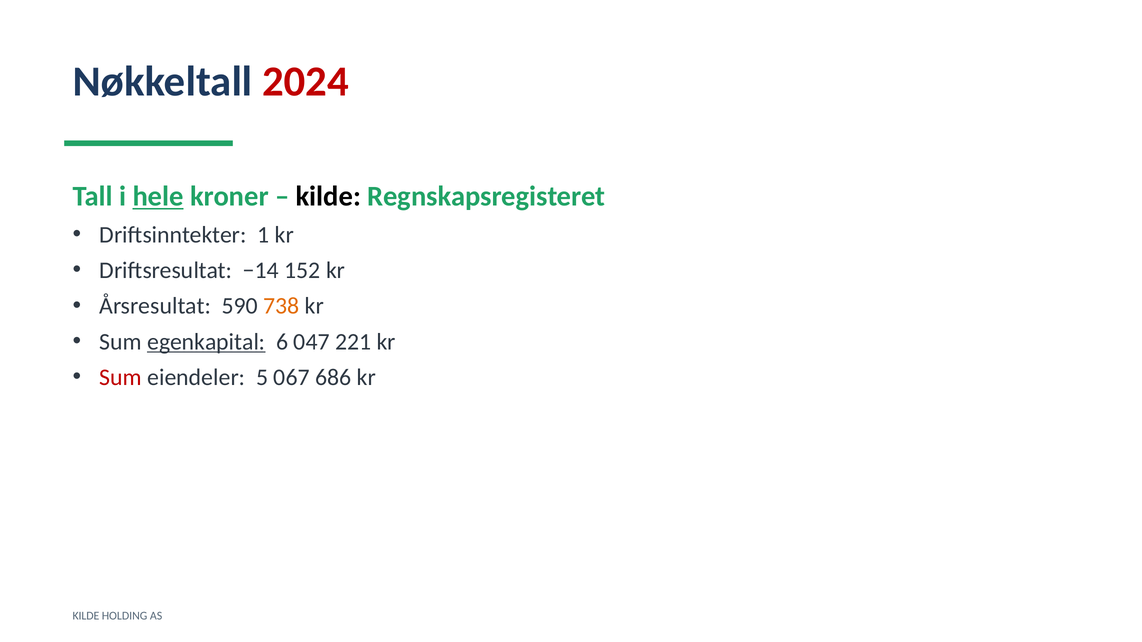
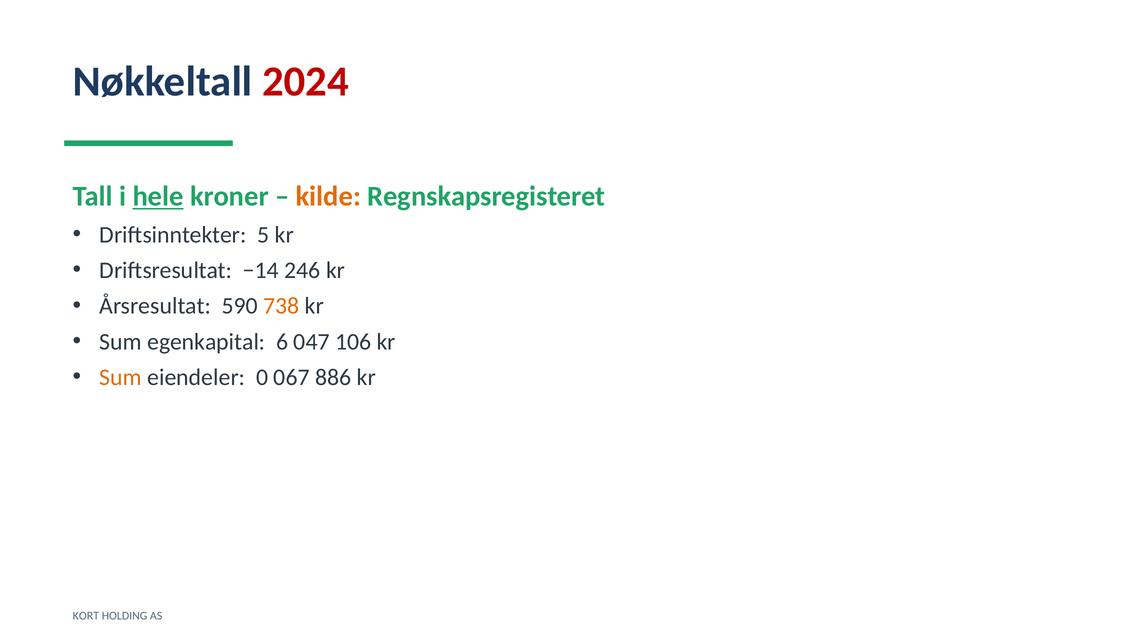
kilde at (328, 197) colour: black -> orange
1: 1 -> 5
152: 152 -> 246
egenkapital underline: present -> none
221: 221 -> 106
Sum at (121, 378) colour: red -> orange
5: 5 -> 0
686: 686 -> 886
KILDE at (86, 616): KILDE -> KORT
